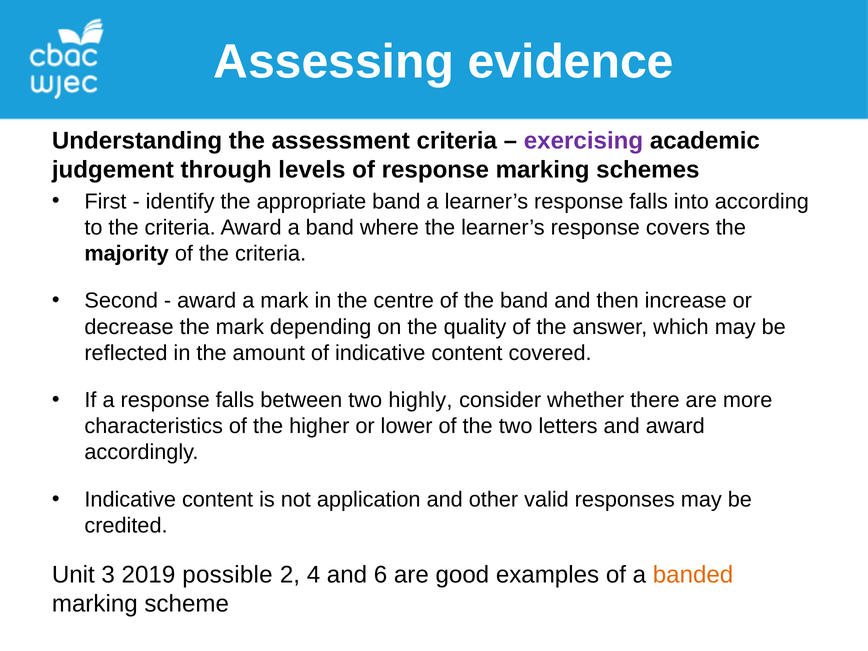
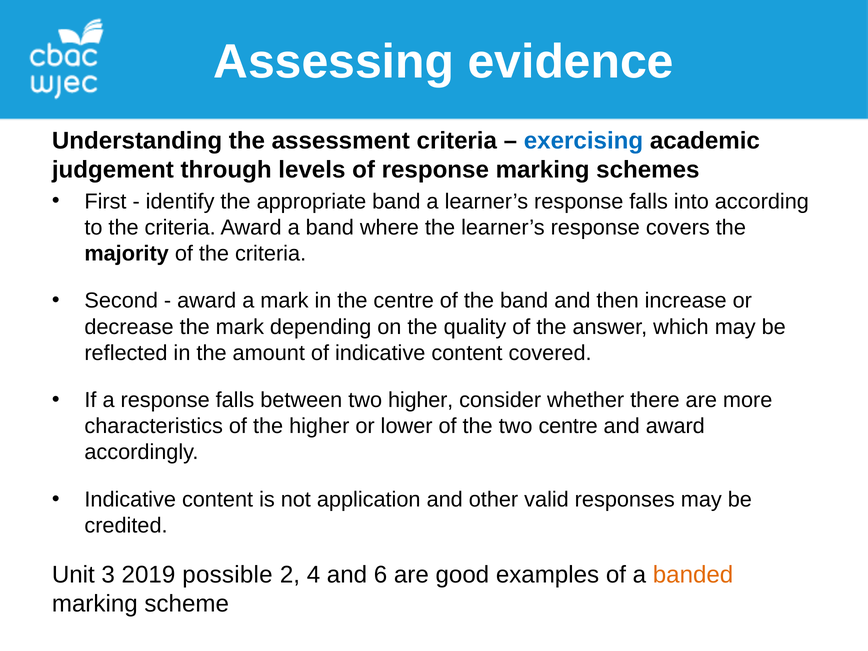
exercising colour: purple -> blue
two highly: highly -> higher
two letters: letters -> centre
